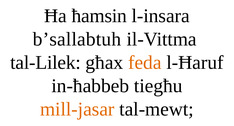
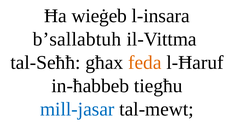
ħamsin: ħamsin -> wieġeb
tal-Lilek: tal-Lilek -> tal-Seħħ
mill-jasar colour: orange -> blue
